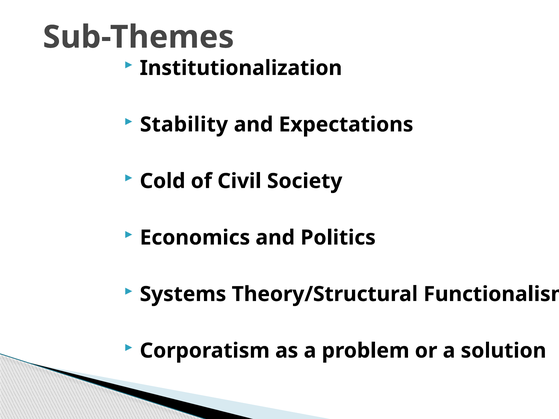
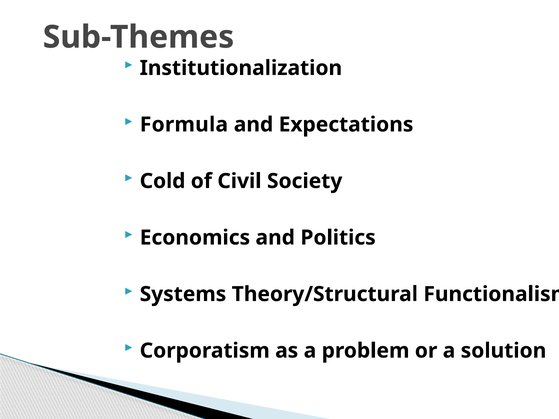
Stability: Stability -> Formula
